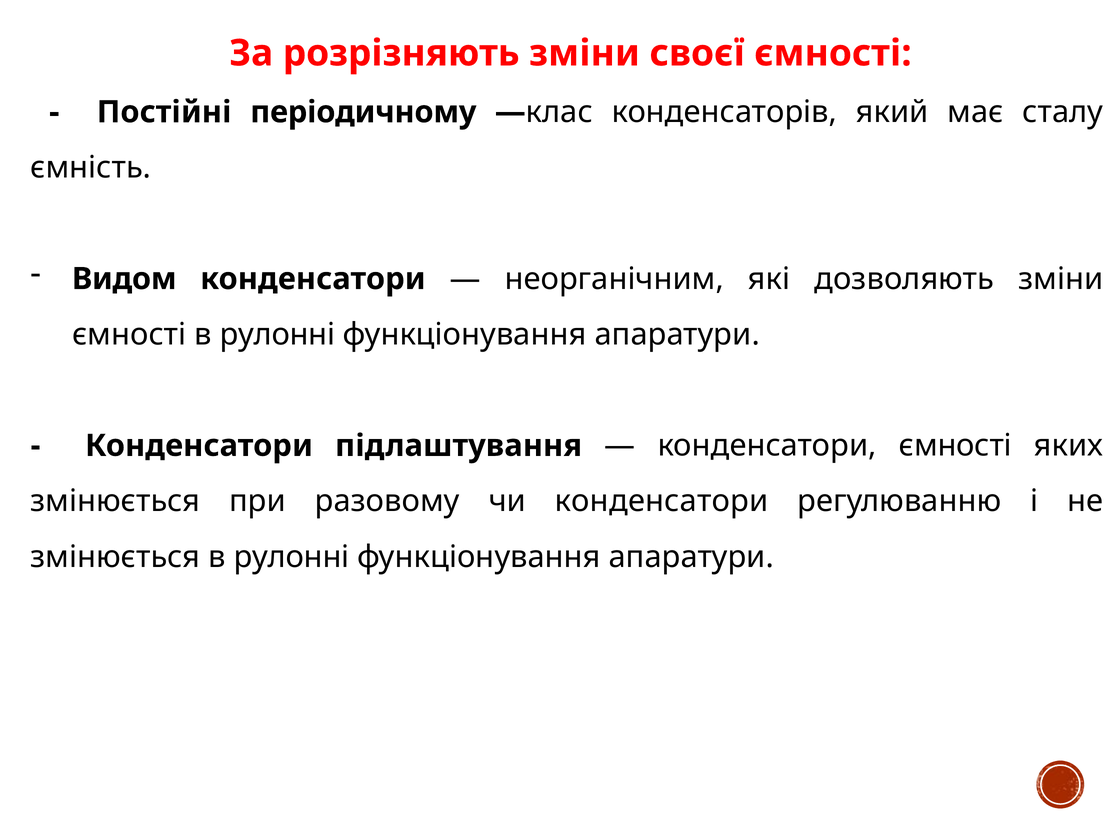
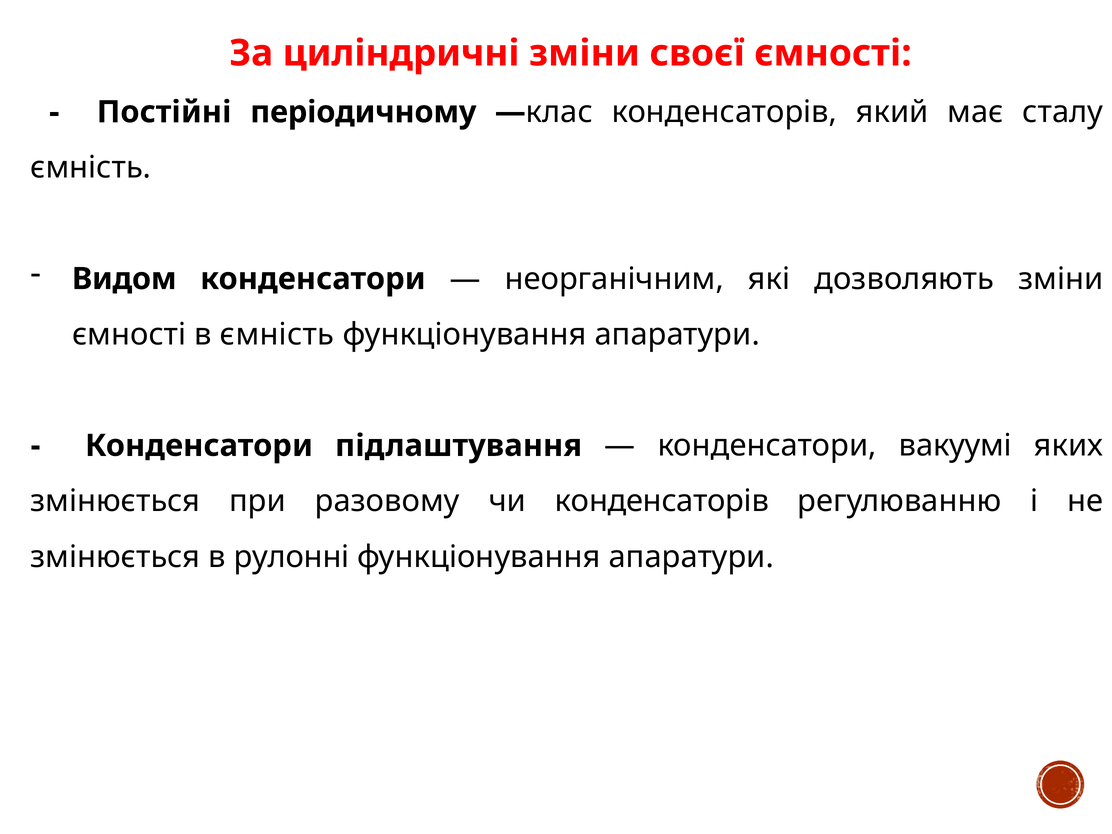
розрізняють: розрізняють -> циліндричні
ємності в рулонні: рулонні -> ємність
конденсатори ємності: ємності -> вакуумі
чи конденсатори: конденсатори -> конденсаторів
